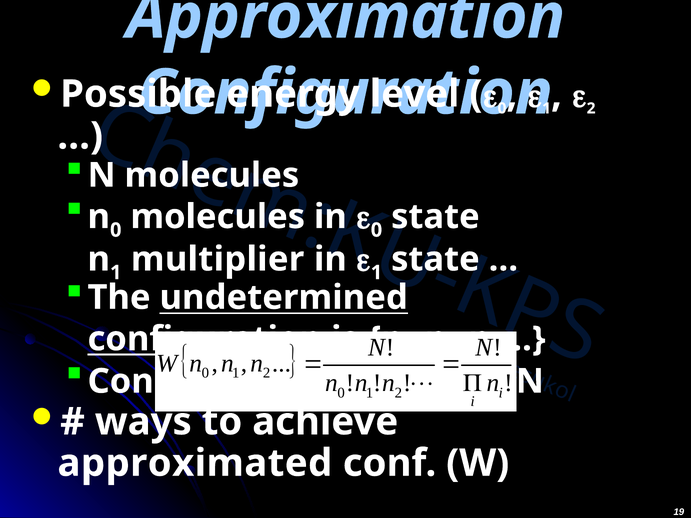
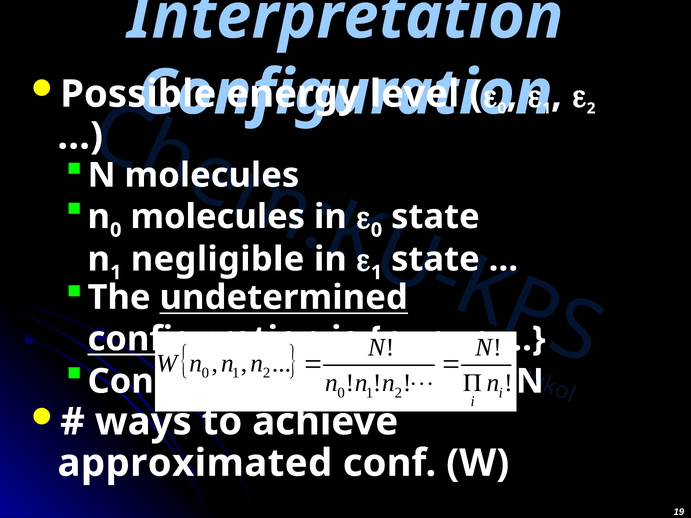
Approximation: Approximation -> Interpretation
multiplier: multiplier -> negligible
